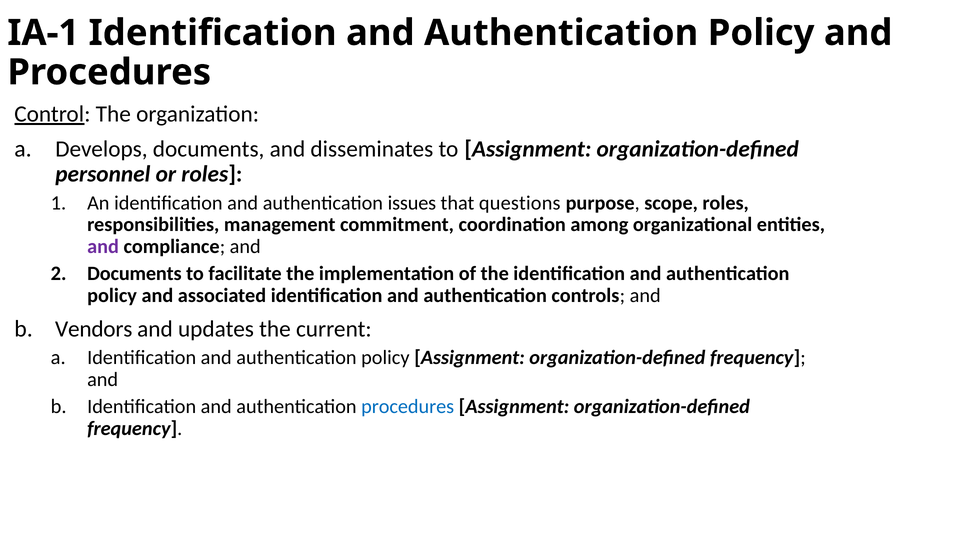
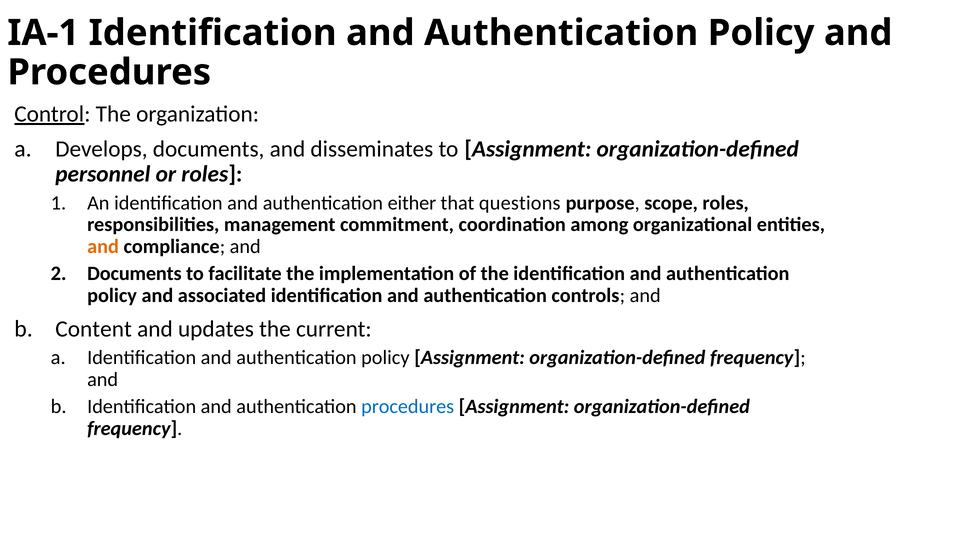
issues: issues -> either
and at (103, 247) colour: purple -> orange
Vendors: Vendors -> Content
